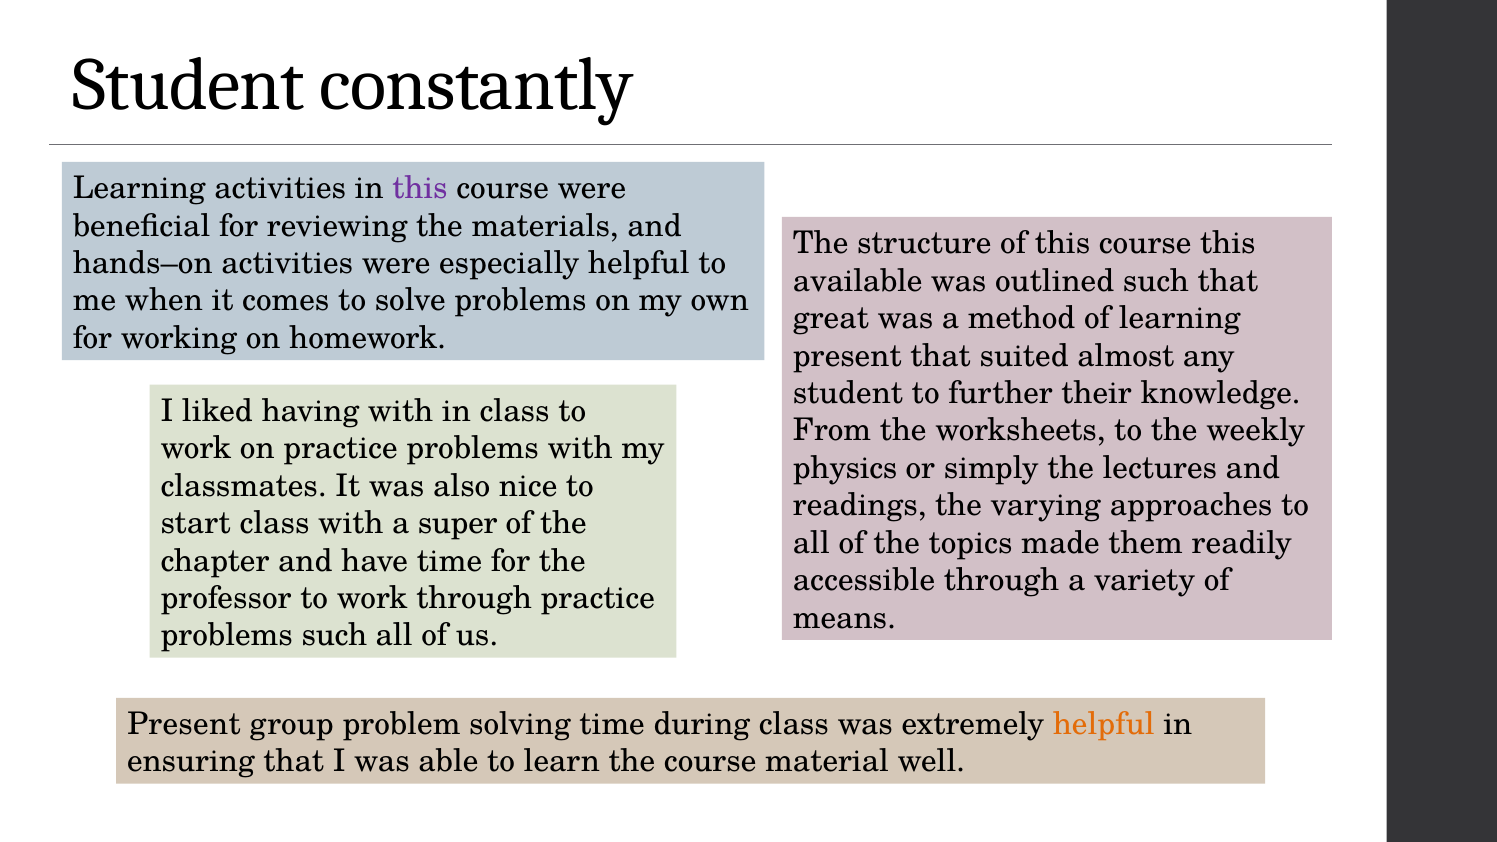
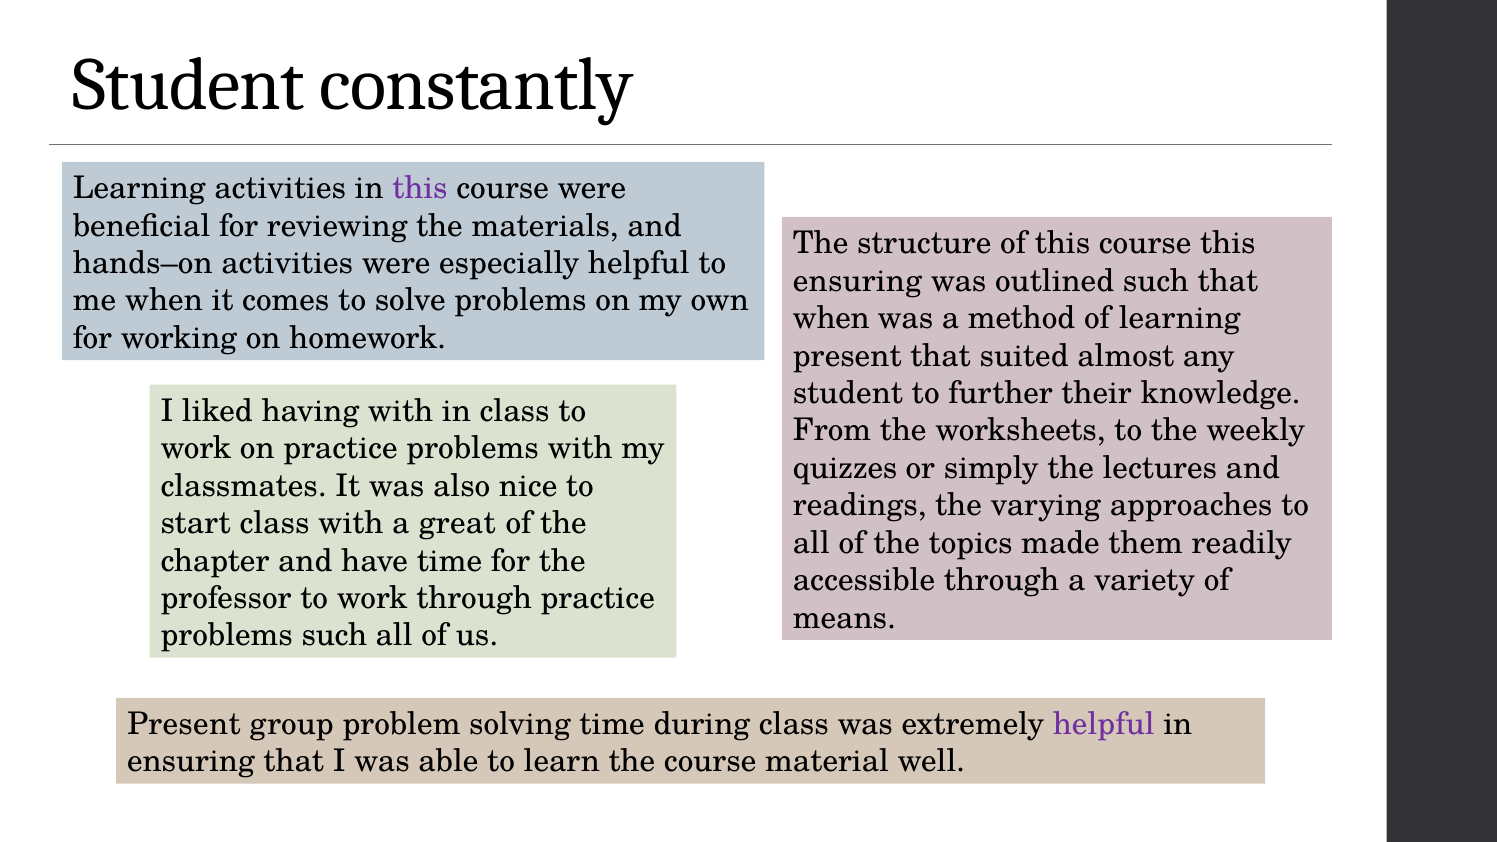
available at (858, 281): available -> ensuring
great at (831, 318): great -> when
physics: physics -> quizzes
super: super -> great
helpful at (1104, 724) colour: orange -> purple
